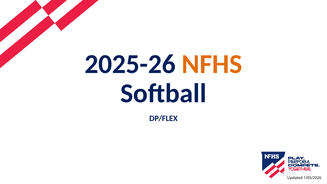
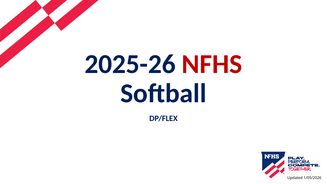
NFHS colour: orange -> red
